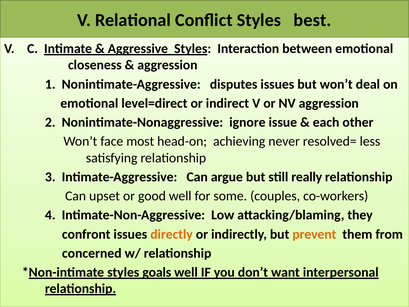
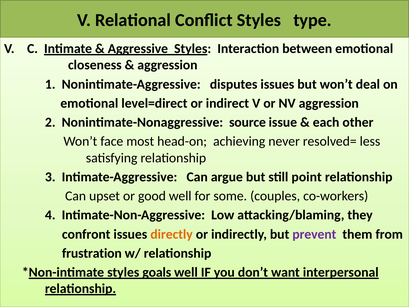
best: best -> type
ignore: ignore -> source
really: really -> point
prevent colour: orange -> purple
concerned: concerned -> frustration
